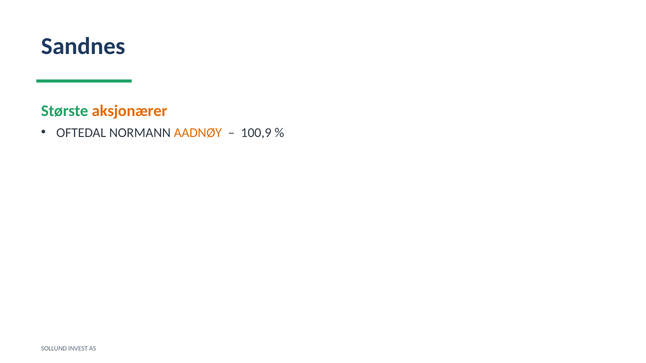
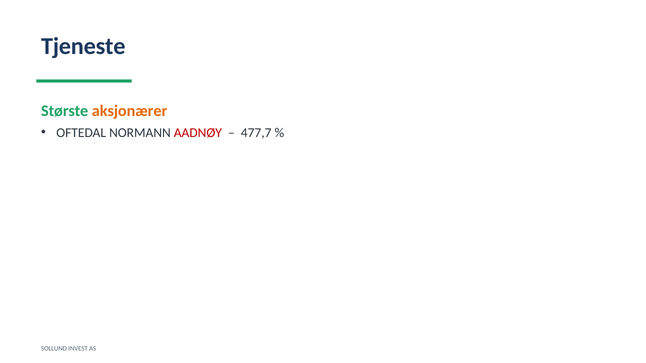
Sandnes: Sandnes -> Tjeneste
AADNØY colour: orange -> red
100,9: 100,9 -> 477,7
